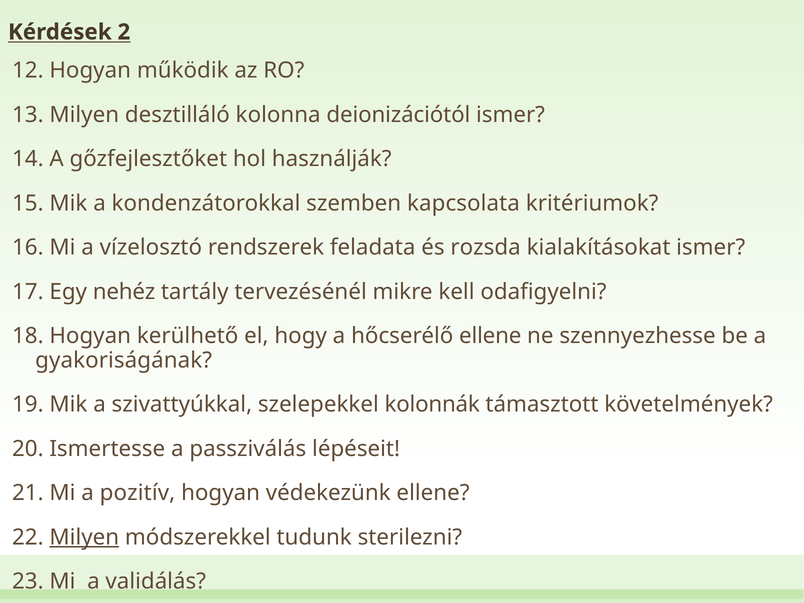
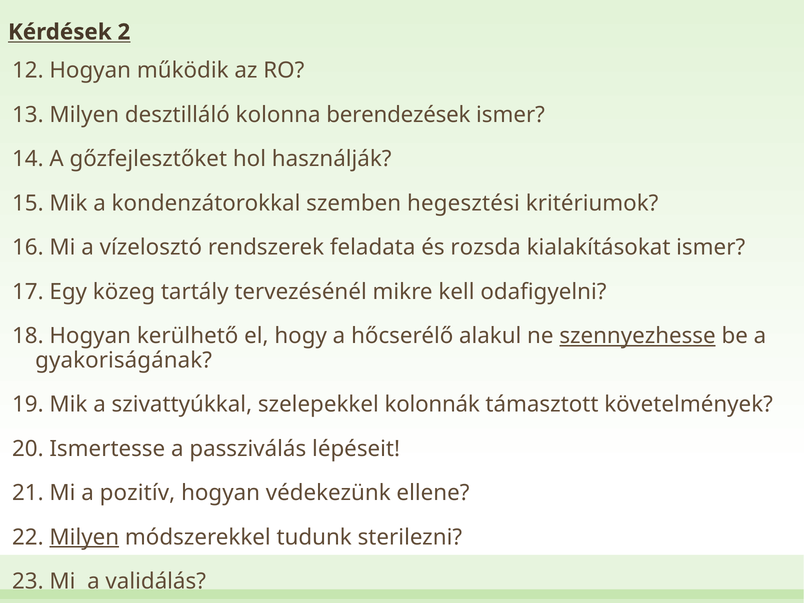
deionizációtól: deionizációtól -> berendezések
kapcsolata: kapcsolata -> hegesztési
nehéz: nehéz -> közeg
hőcserélő ellene: ellene -> alakul
szennyezhesse underline: none -> present
